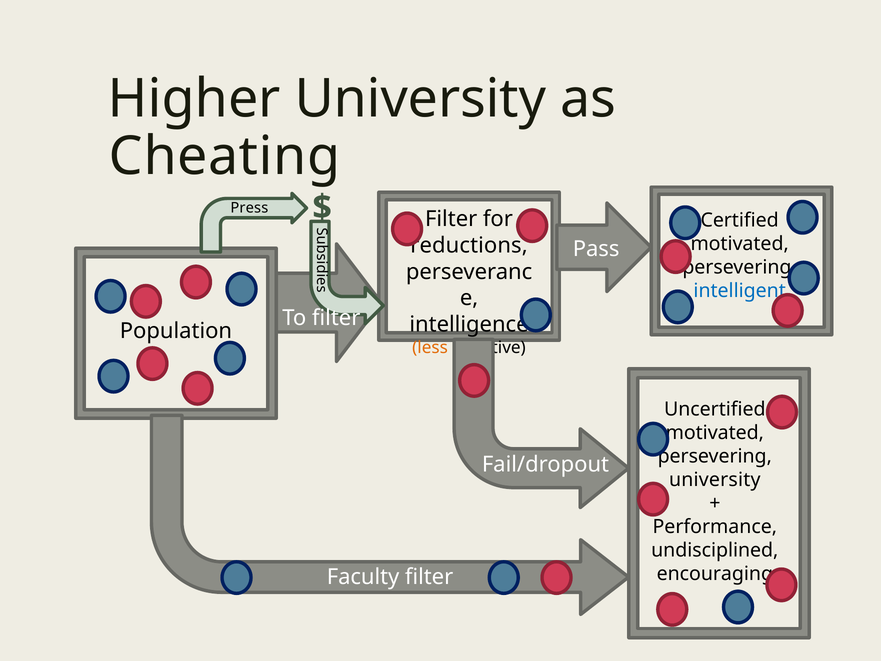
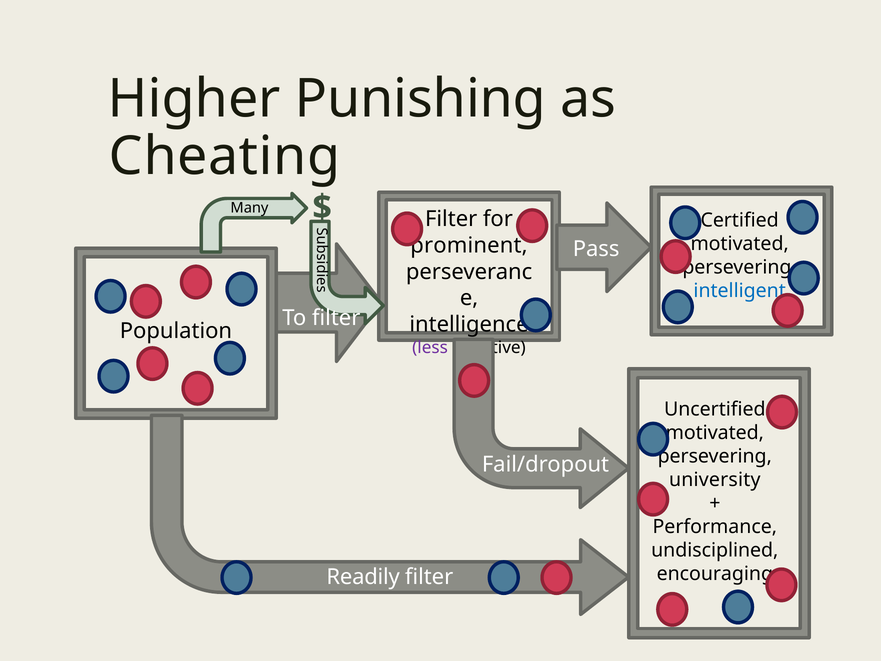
Higher University: University -> Punishing
Press: Press -> Many
reductions: reductions -> prominent
less colour: orange -> purple
Faculty: Faculty -> Readily
